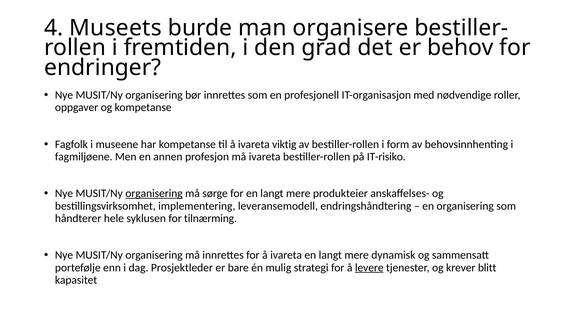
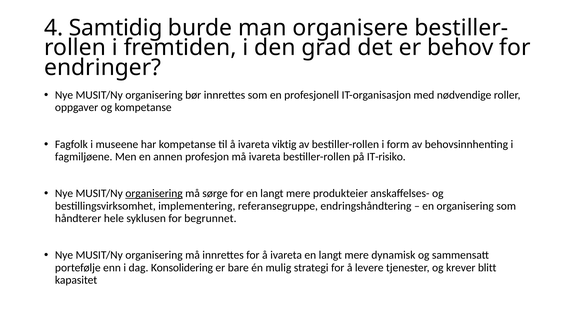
Museets: Museets -> Samtidig
leveransemodell: leveransemodell -> referansegruppe
tilnærming: tilnærming -> begrunnet
Prosjektleder: Prosjektleder -> Konsolidering
levere underline: present -> none
